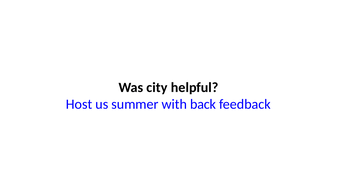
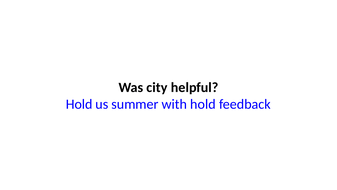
Host at (79, 104): Host -> Hold
with back: back -> hold
